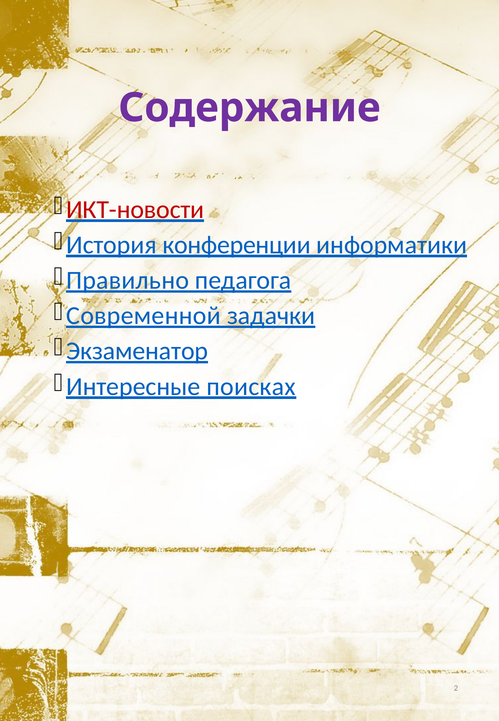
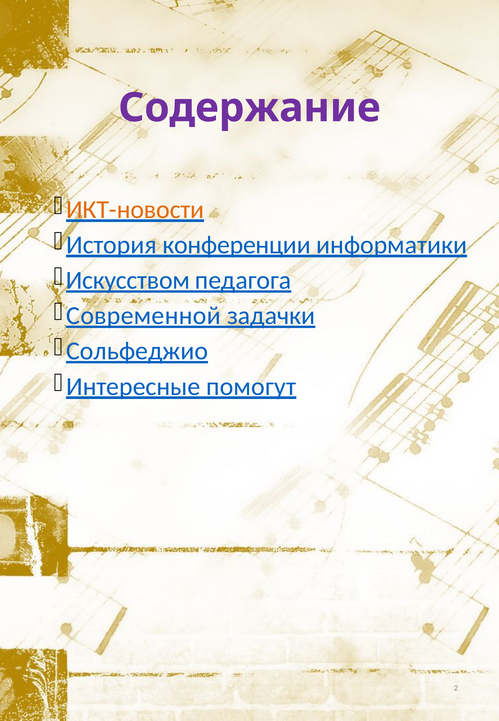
ИКТ-новости colour: red -> orange
Правильно: Правильно -> Искусством
Экзаменатор: Экзаменатор -> Сольфеджио
поисках: поисках -> помогут
